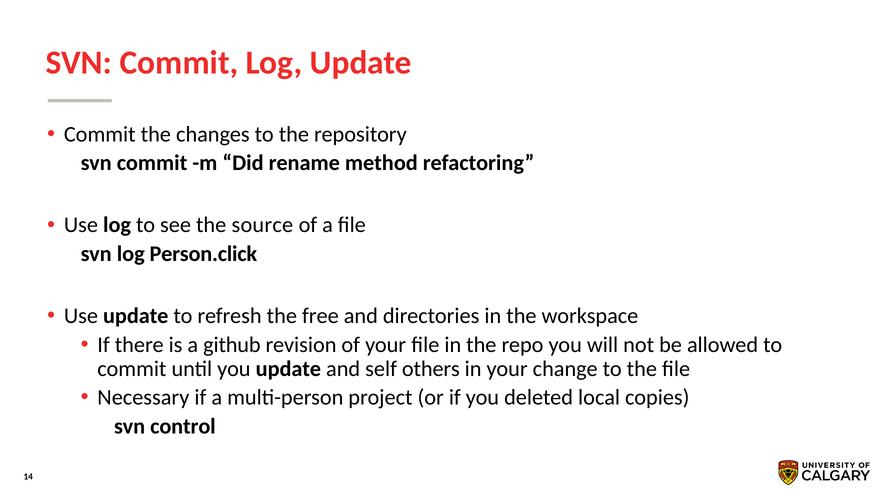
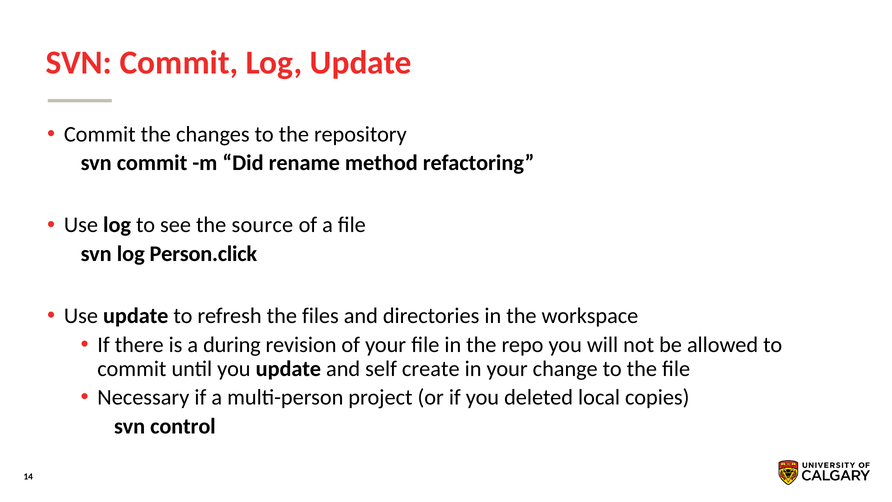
free: free -> files
github: github -> during
others: others -> create
